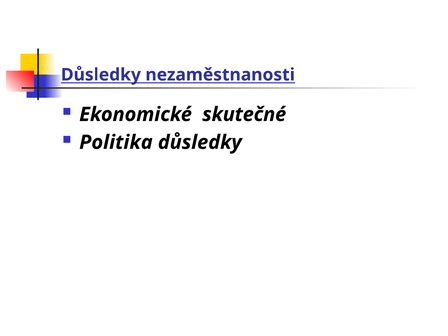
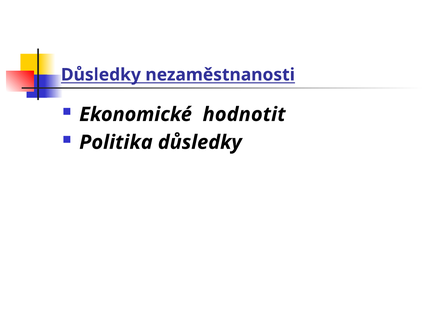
skutečné: skutečné -> hodnotit
